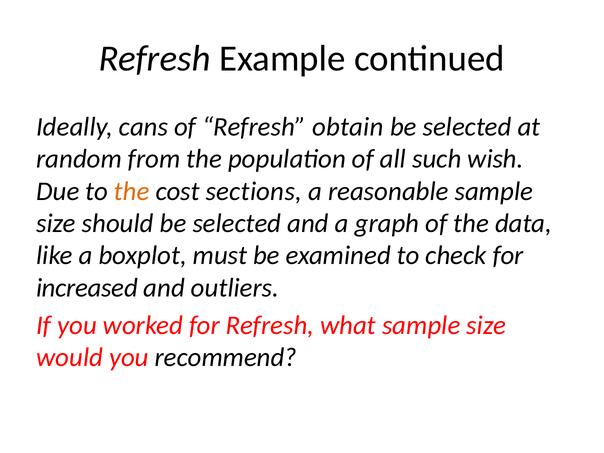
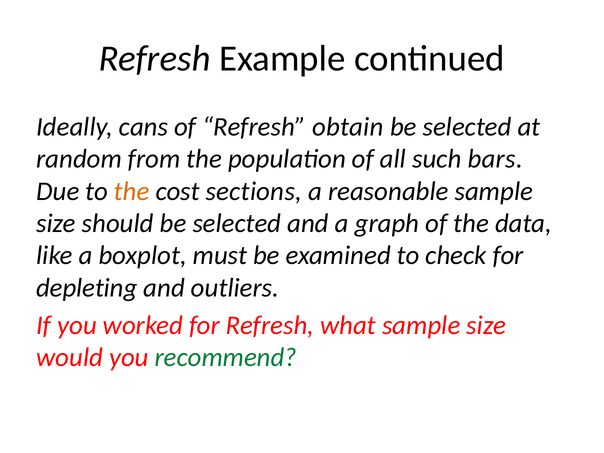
wish: wish -> bars
increased: increased -> depleting
recommend colour: black -> green
